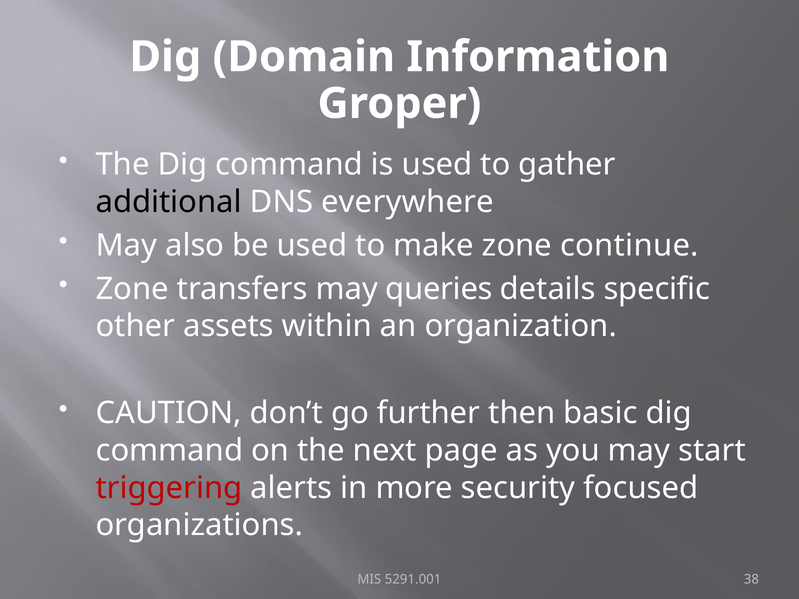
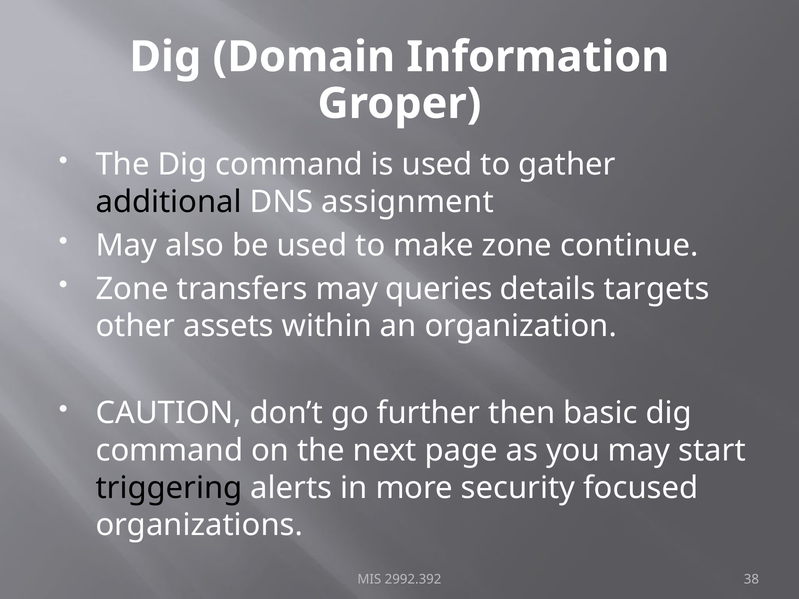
everywhere: everywhere -> assignment
specific: specific -> targets
triggering colour: red -> black
5291.001: 5291.001 -> 2992.392
